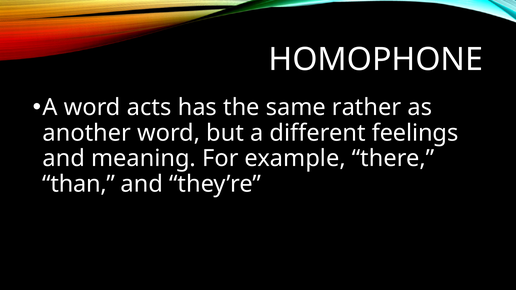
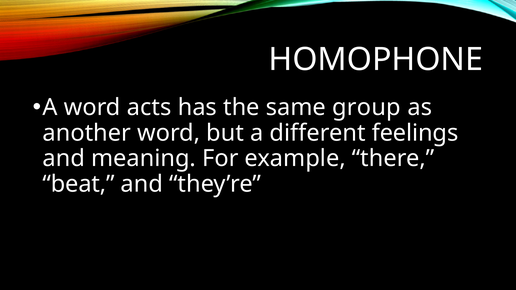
rather: rather -> group
than: than -> beat
